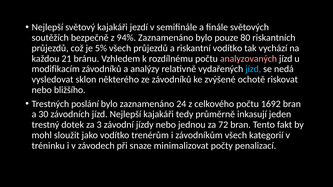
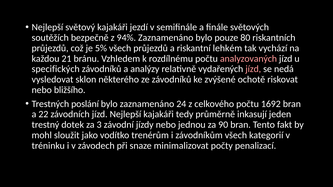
riskantní vodítko: vodítko -> lehkém
modifikacím: modifikacím -> specifických
jízd at (253, 69) colour: light blue -> pink
30: 30 -> 22
72: 72 -> 90
